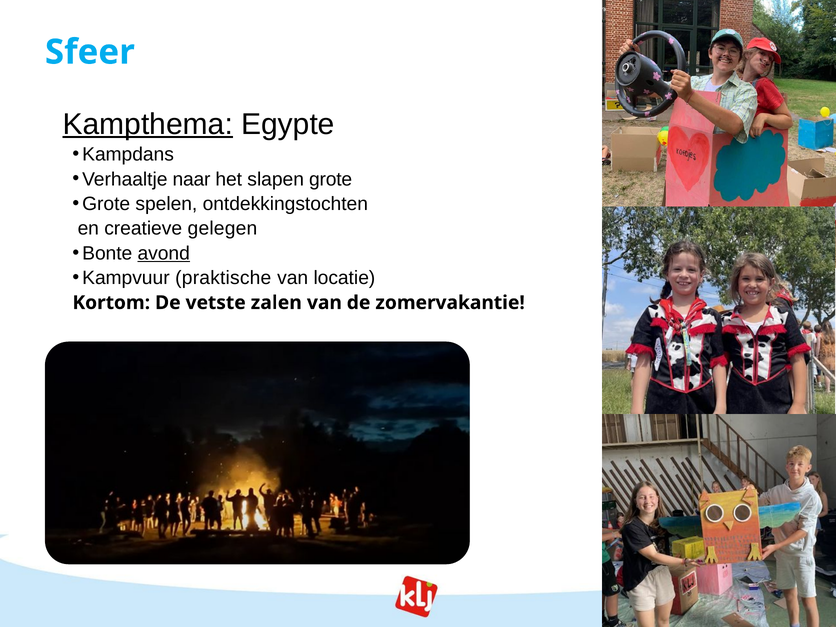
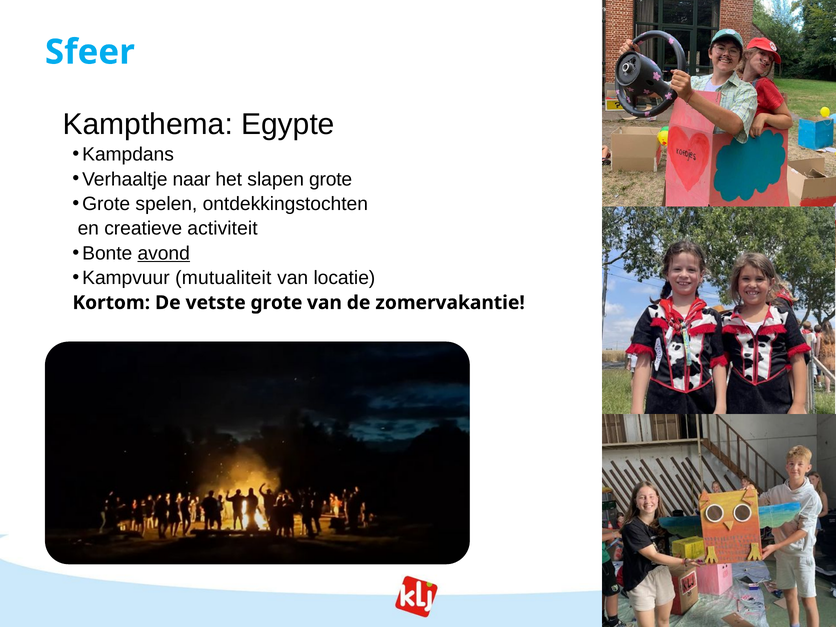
Kampthema underline: present -> none
gelegen: gelegen -> activiteit
praktische: praktische -> mutualiteit
vetste zalen: zalen -> grote
